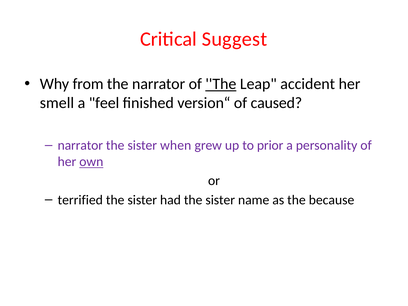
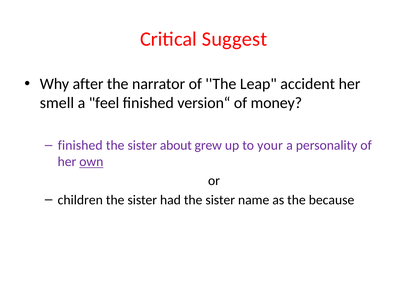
from: from -> after
The at (221, 84) underline: present -> none
caused: caused -> money
narrator at (80, 145): narrator -> finished
when: when -> about
prior: prior -> your
terrified: terrified -> children
